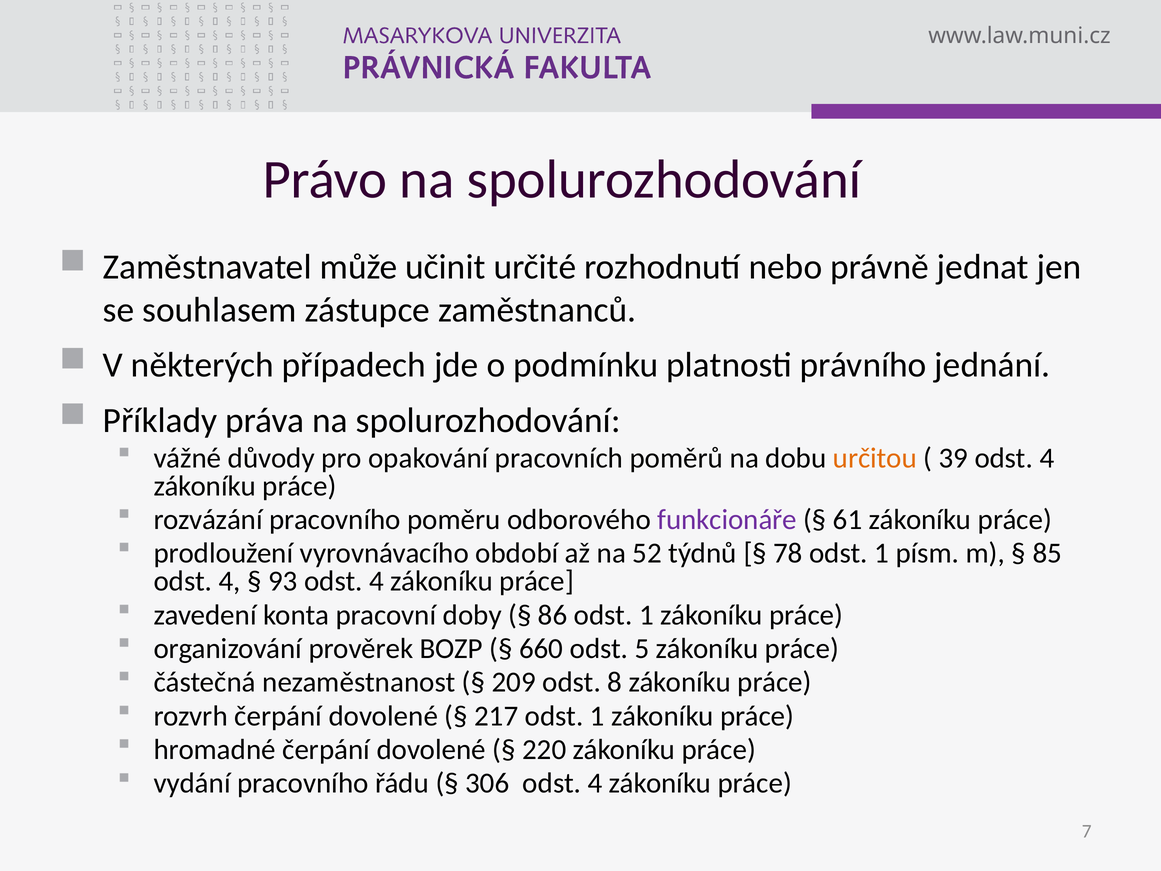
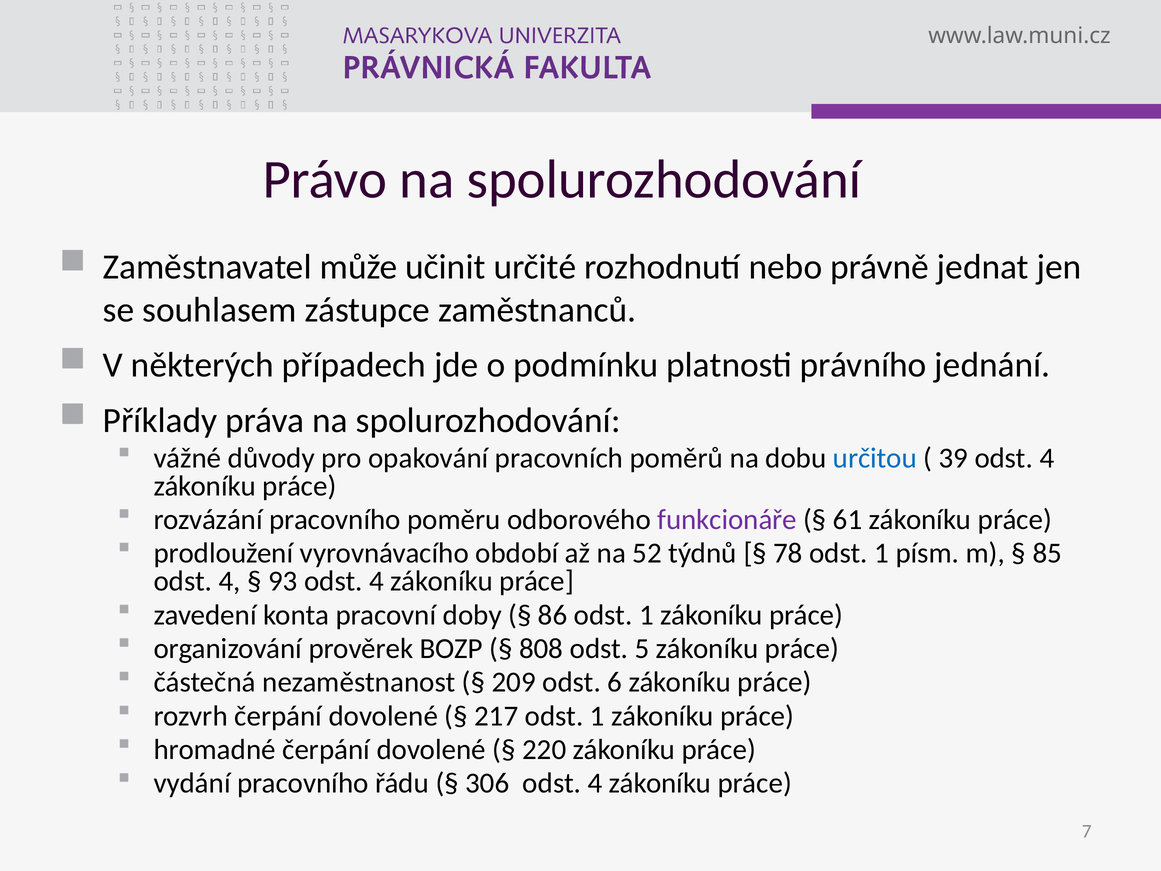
určitou colour: orange -> blue
660: 660 -> 808
8: 8 -> 6
